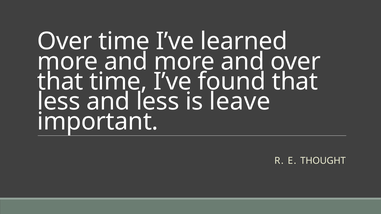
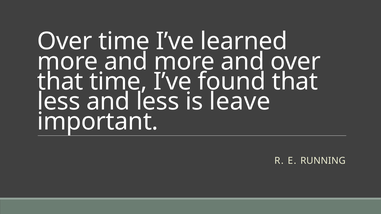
THOUGHT: THOUGHT -> RUNNING
